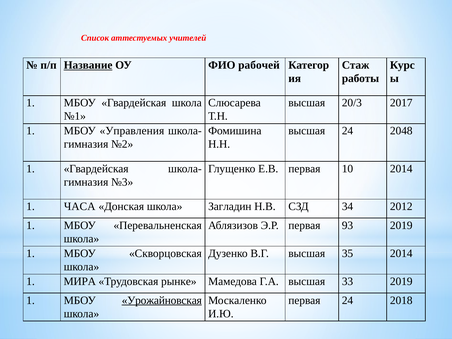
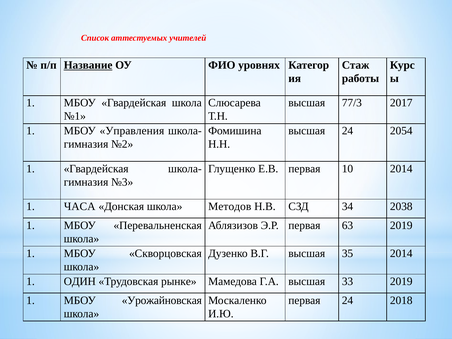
рабочей: рабочей -> уровнях
20/3: 20/3 -> 77/3
2048: 2048 -> 2054
Загладин: Загладин -> Методов
2012: 2012 -> 2038
93: 93 -> 63
МИРА: МИРА -> ОДИН
Урожайновская underline: present -> none
